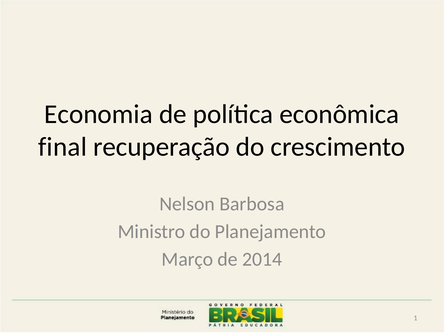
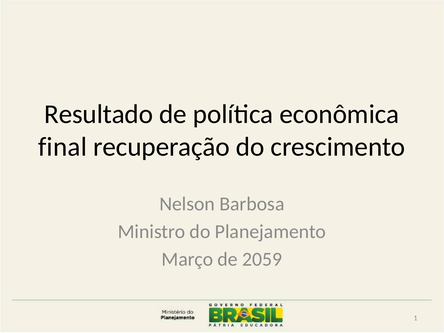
Economia: Economia -> Resultado
2014: 2014 -> 2059
